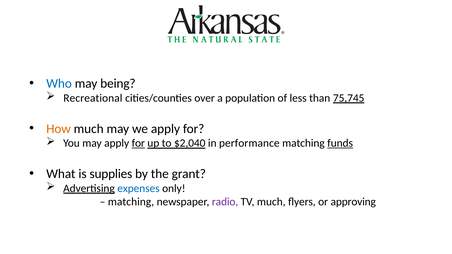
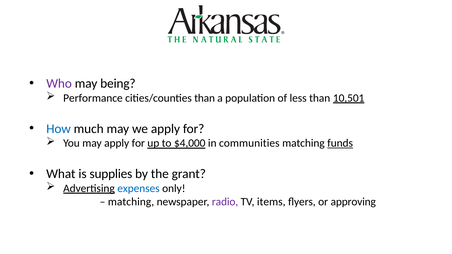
Who colour: blue -> purple
Recreational: Recreational -> Performance
cities/counties over: over -> than
75,745: 75,745 -> 10,501
How colour: orange -> blue
for at (138, 143) underline: present -> none
$2,040: $2,040 -> $4,000
performance: performance -> communities
TV much: much -> items
